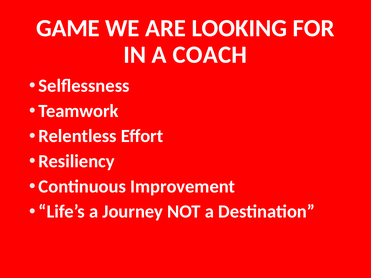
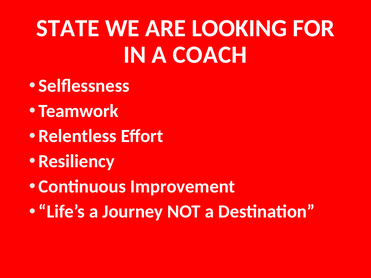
GAME: GAME -> STATE
